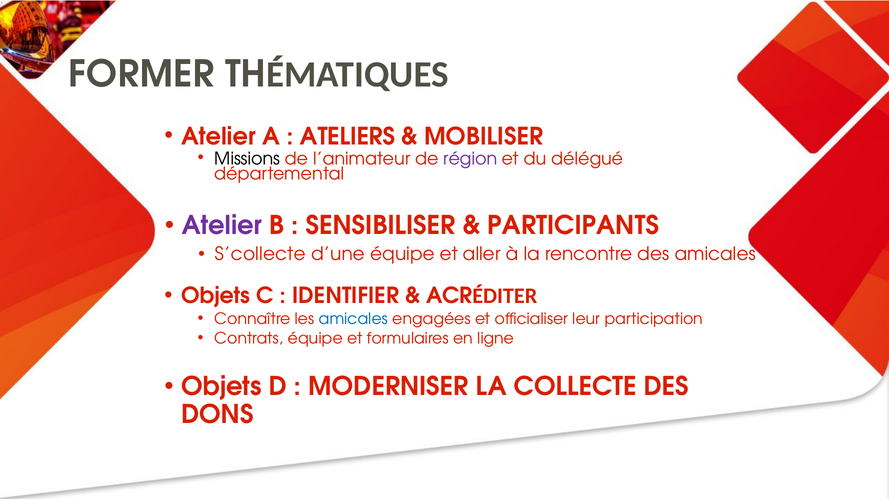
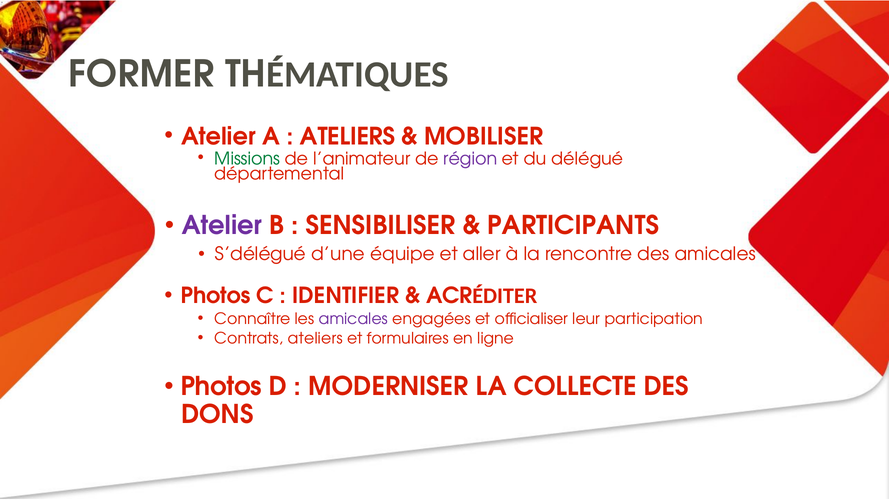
Missions colour: black -> green
S’collecte: S’collecte -> S’délégué
Objets at (216, 296): Objets -> Photos
amicales at (353, 319) colour: blue -> purple
Contrats équipe: équipe -> ateliers
Objets at (221, 387): Objets -> Photos
